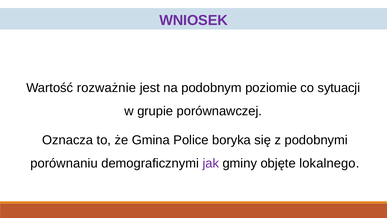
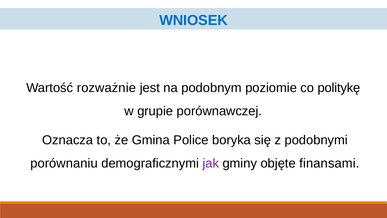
WNIOSEK colour: purple -> blue
sytuacji: sytuacji -> politykę
lokalnego: lokalnego -> finansami
